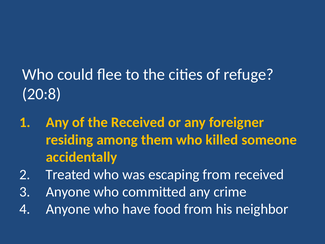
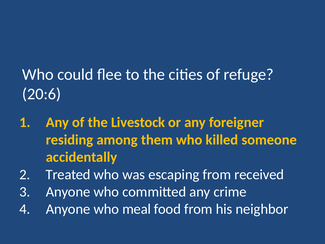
20:8: 20:8 -> 20:6
the Received: Received -> Livestock
have: have -> meal
